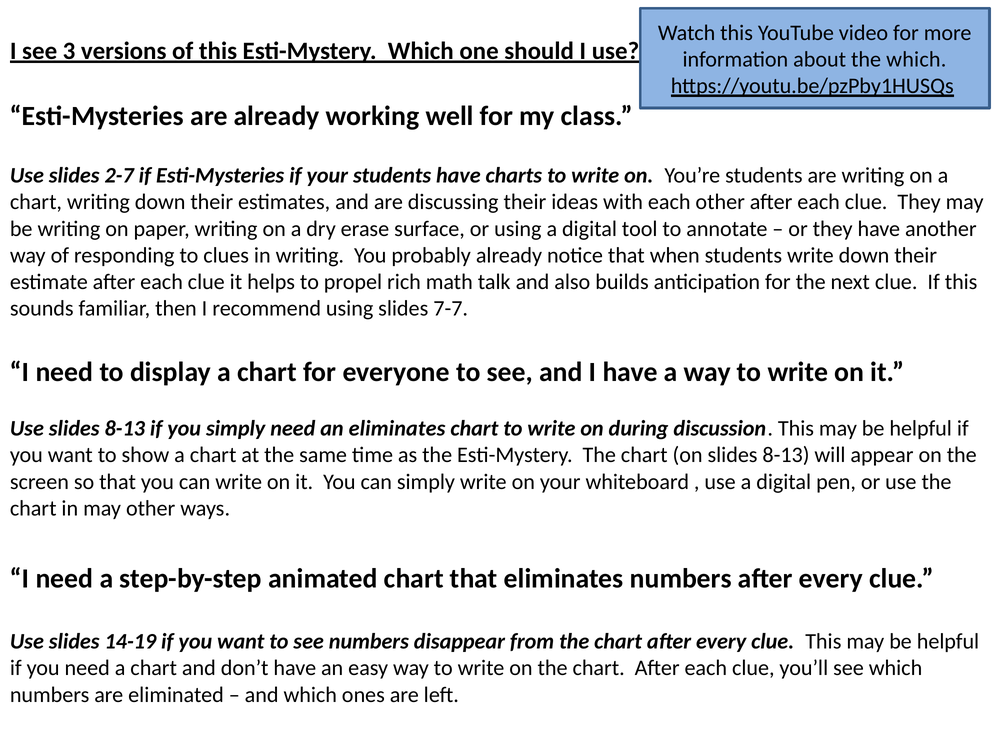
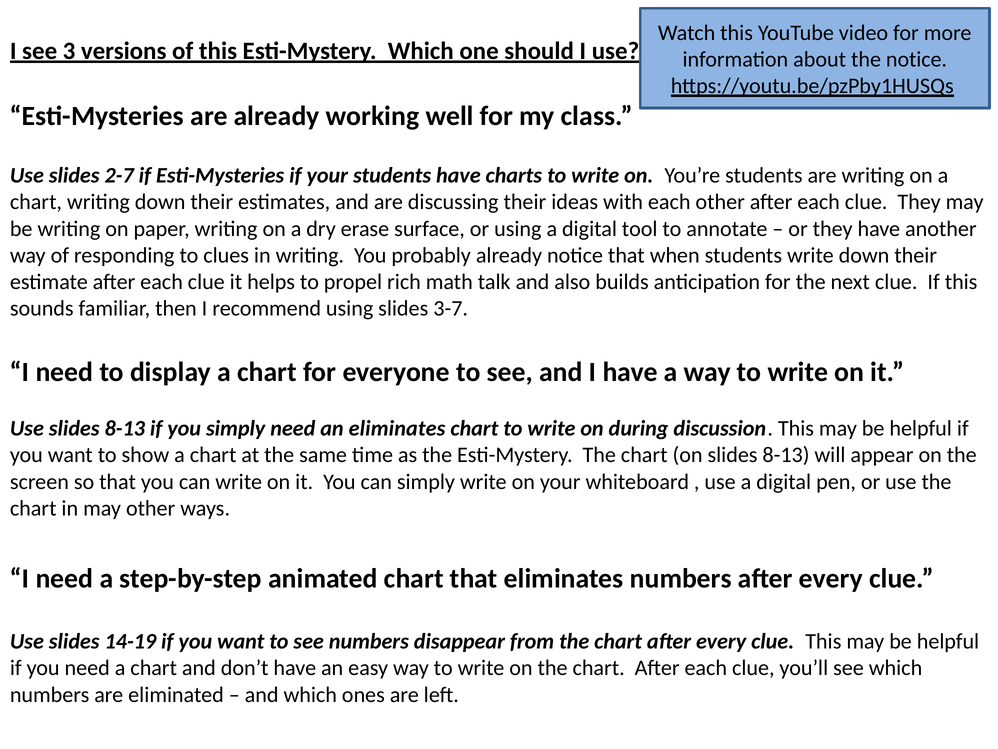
the which: which -> notice
7-7: 7-7 -> 3-7
